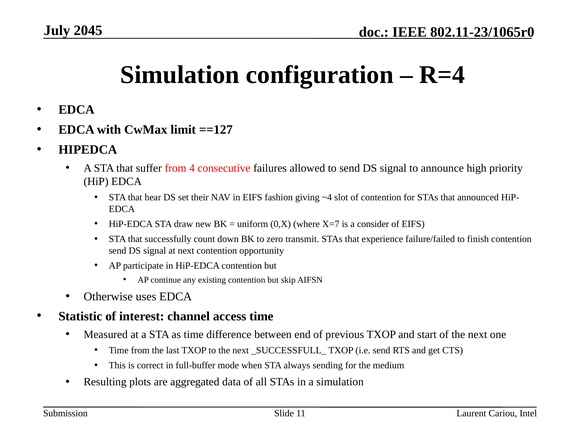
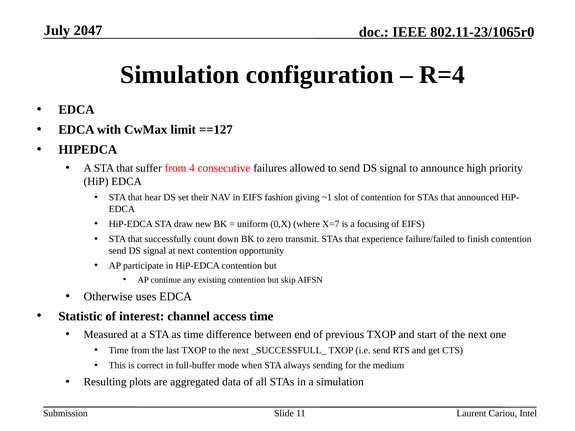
2045: 2045 -> 2047
~4: ~4 -> ~1
consider: consider -> focusing
